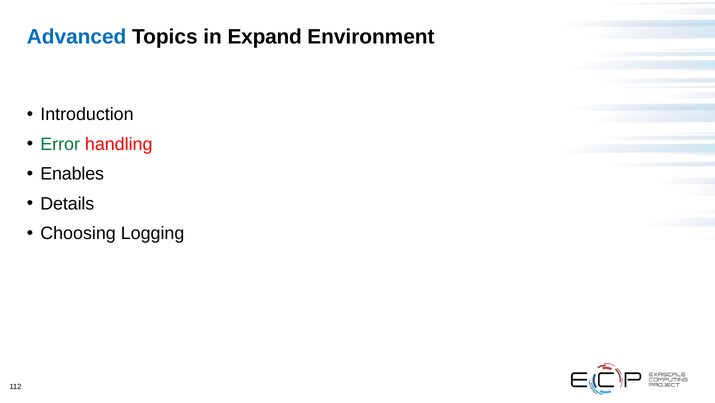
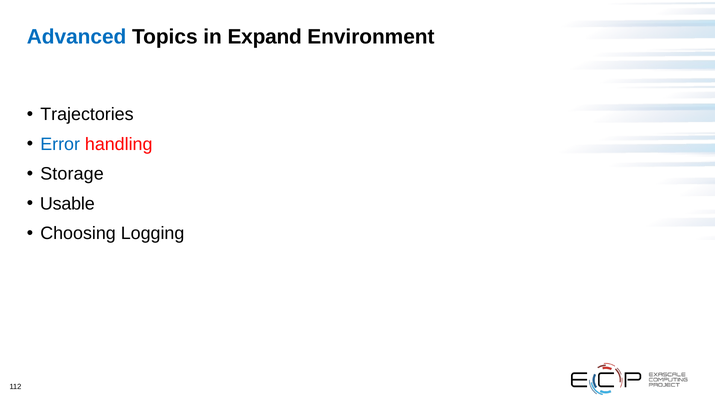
Introduction: Introduction -> Trajectories
Error colour: green -> blue
Enables: Enables -> Storage
Details: Details -> Usable
